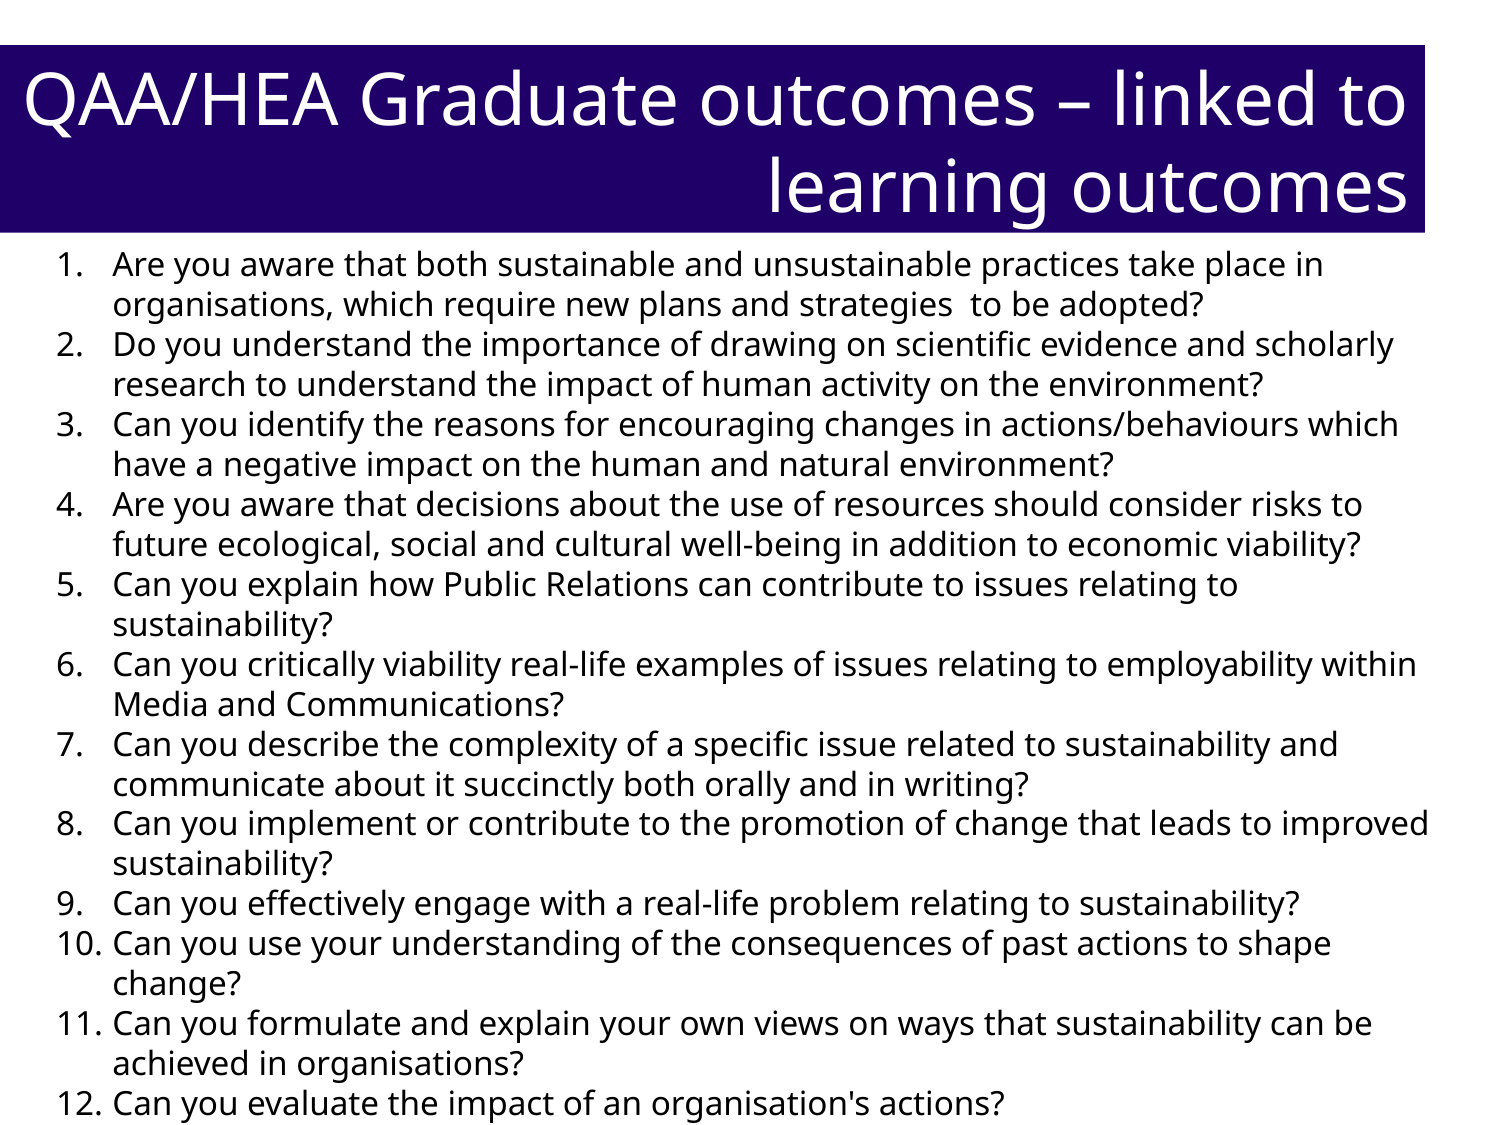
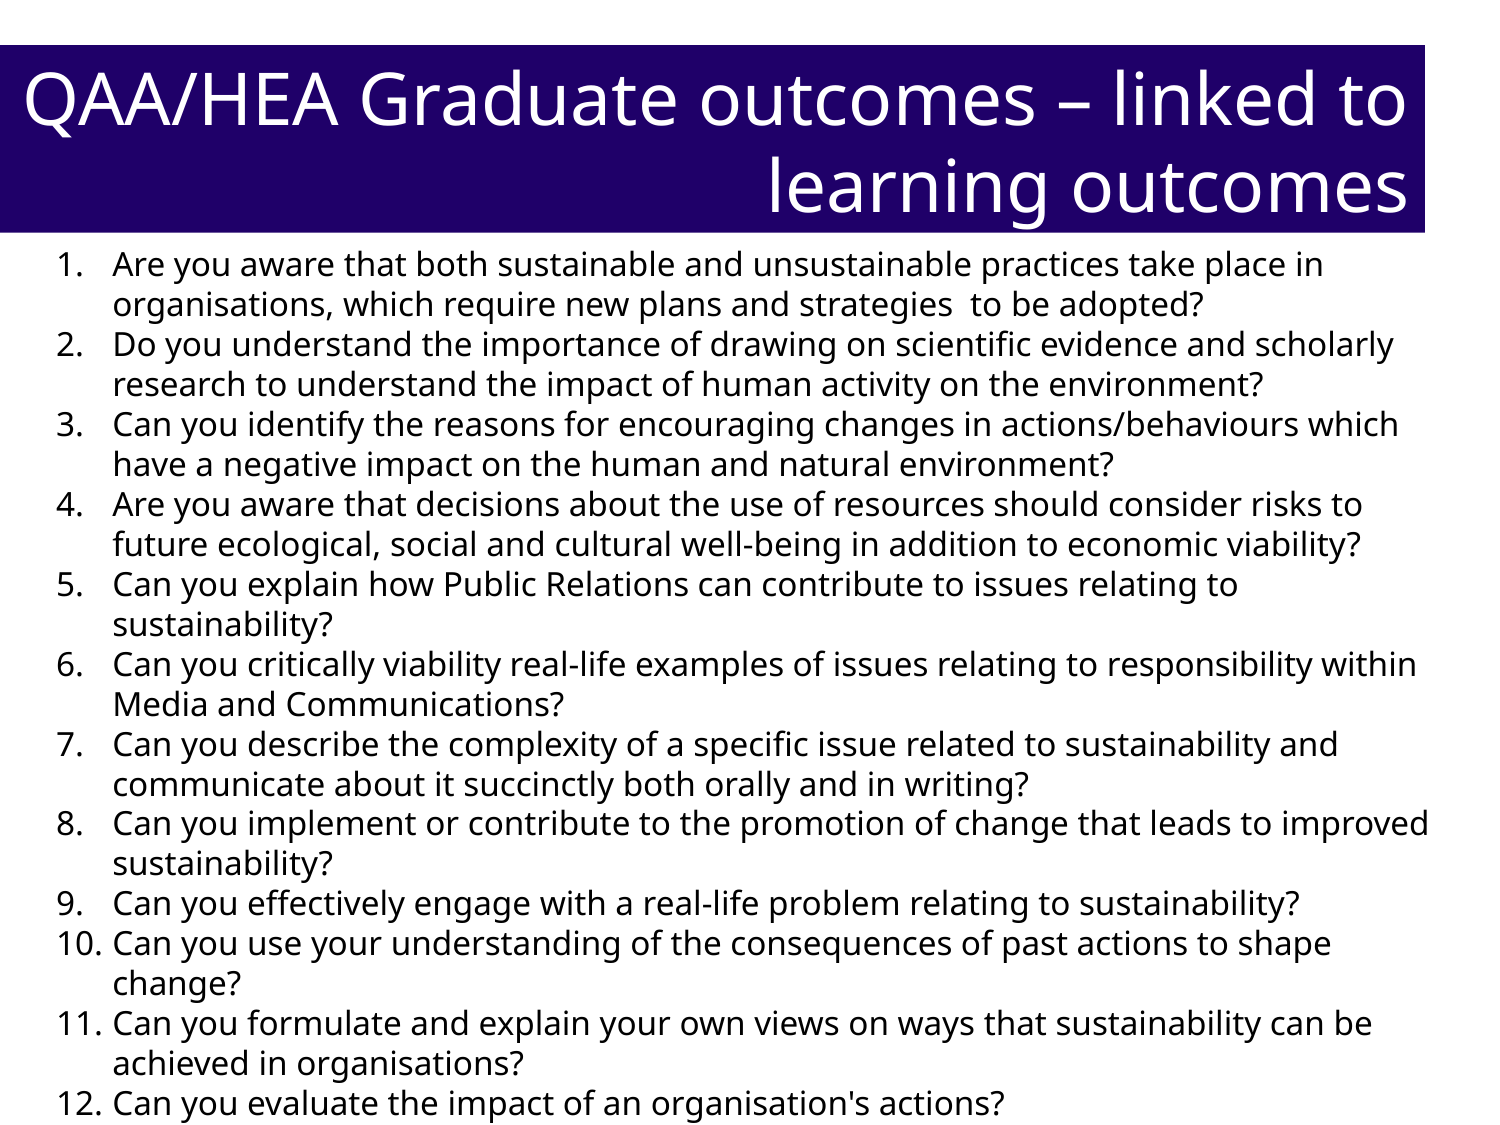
employability: employability -> responsibility
